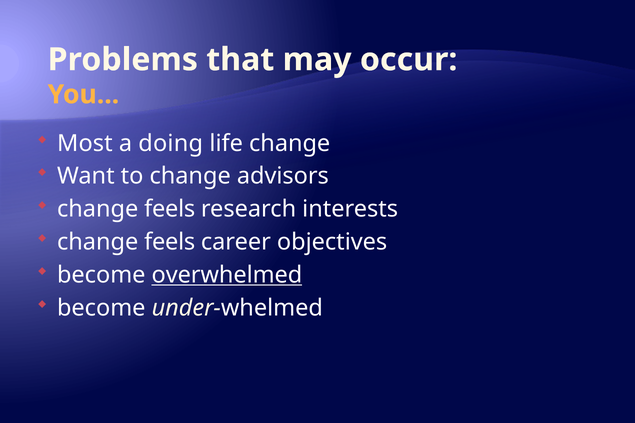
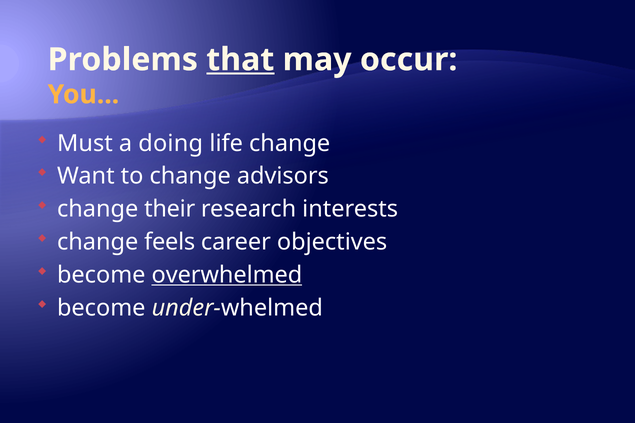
that underline: none -> present
Most: Most -> Must
feels at (170, 209): feels -> their
